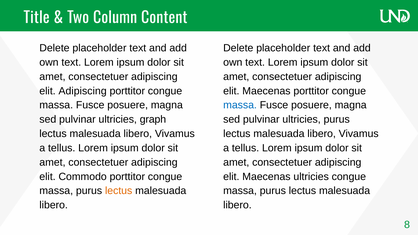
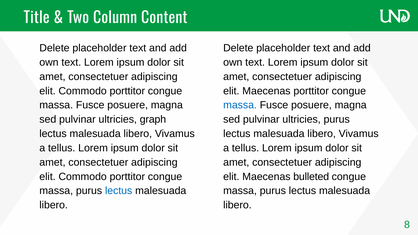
Adipiscing at (83, 91): Adipiscing -> Commodo
Maecenas ultricies: ultricies -> bulleted
lectus at (119, 191) colour: orange -> blue
